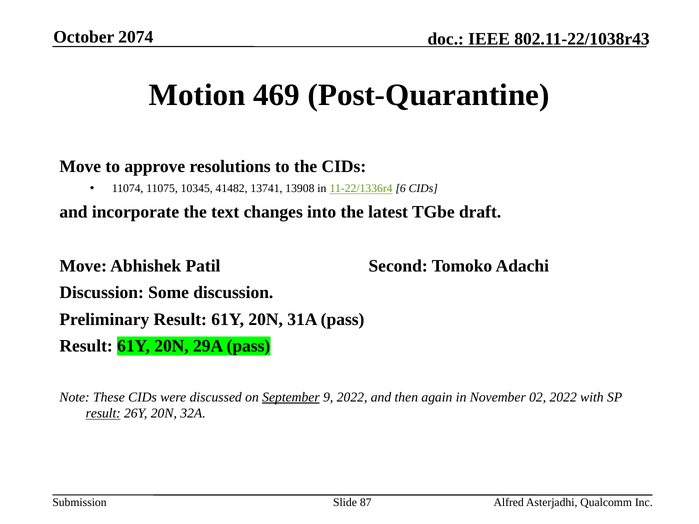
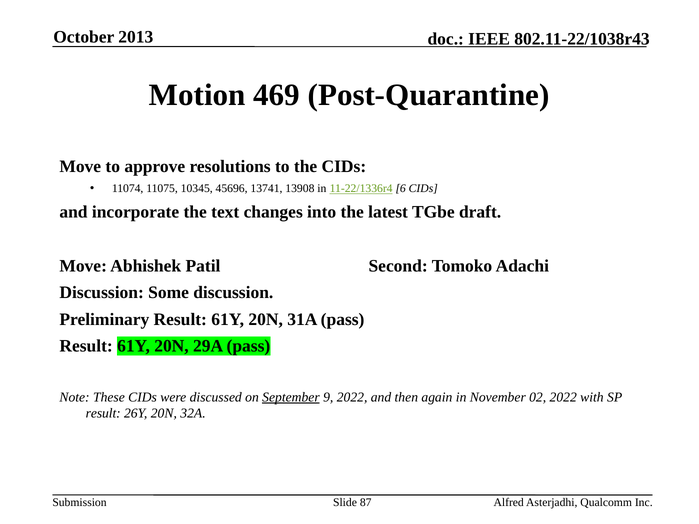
2074: 2074 -> 2013
41482: 41482 -> 45696
result at (103, 414) underline: present -> none
